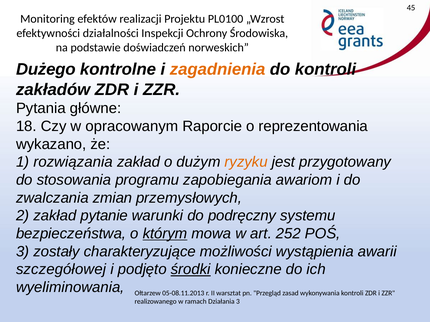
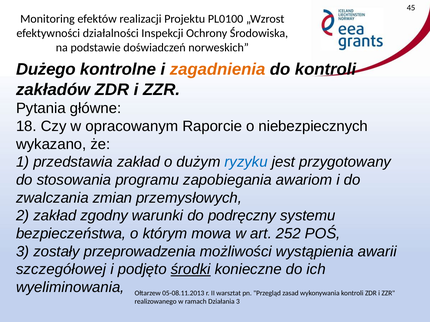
reprezentowania: reprezentowania -> niebezpiecznych
rozwiązania: rozwiązania -> przedstawia
ryzyku colour: orange -> blue
pytanie: pytanie -> zgodny
którym underline: present -> none
charakteryzujące: charakteryzujące -> przeprowadzenia
